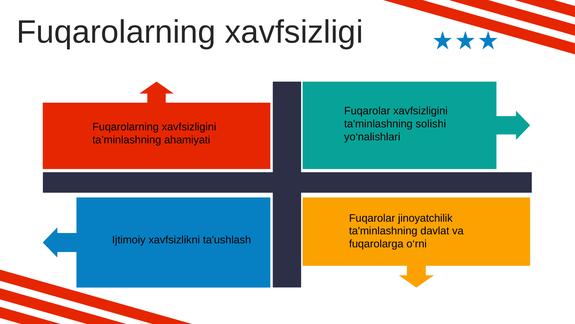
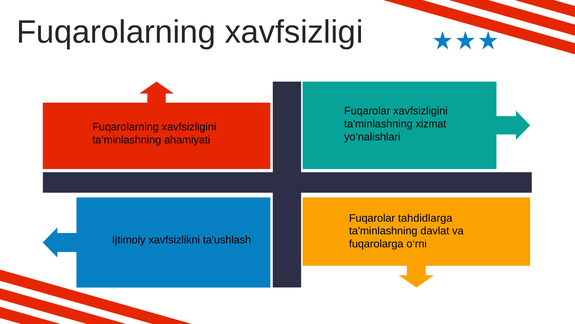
solishi: solishi -> xizmat
jinoyatchilik: jinoyatchilik -> tahdidlarga
